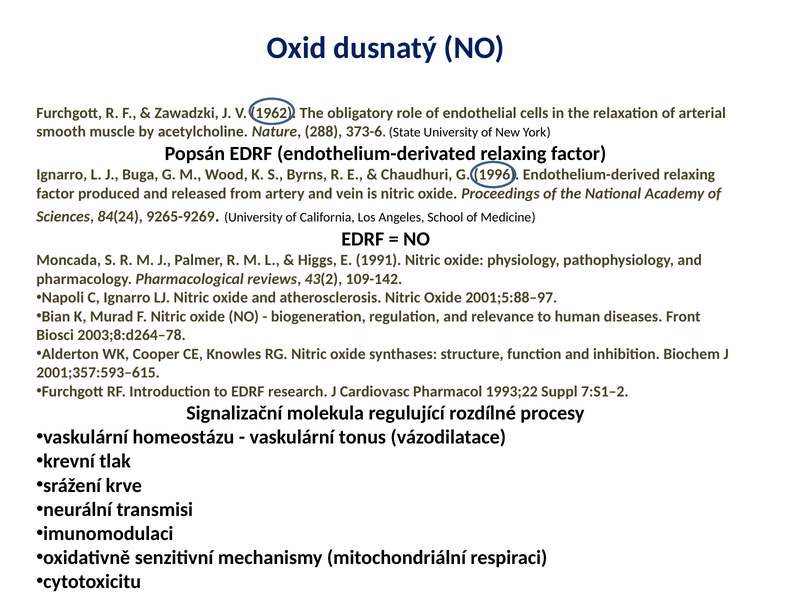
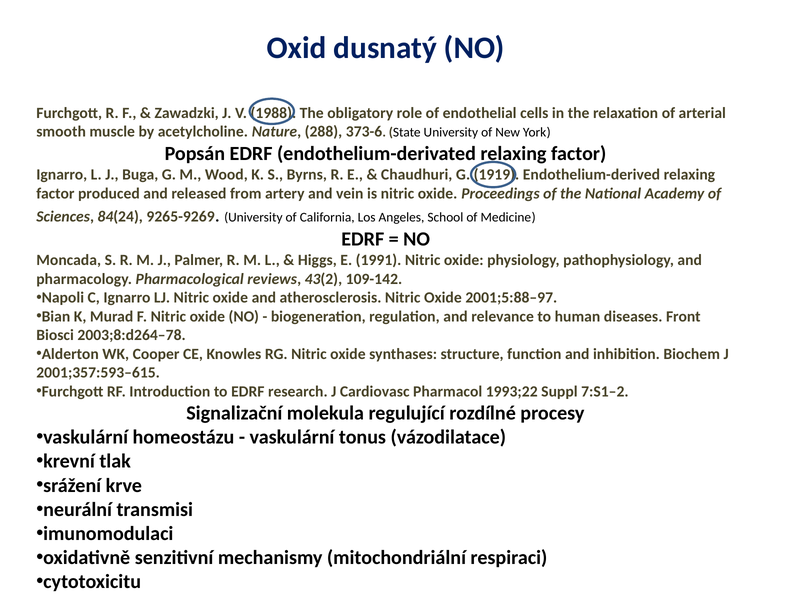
1962: 1962 -> 1988
1996: 1996 -> 1919
